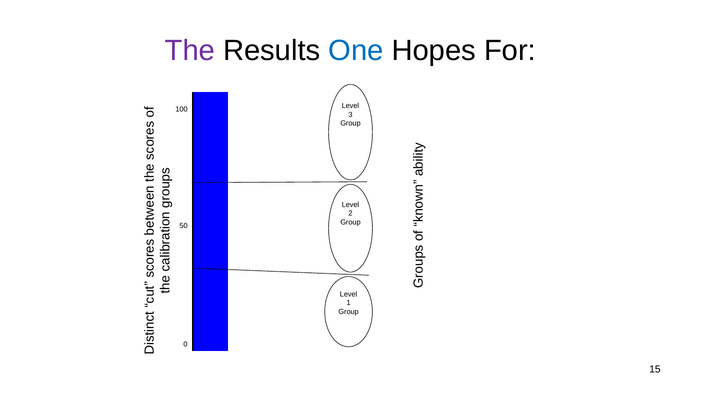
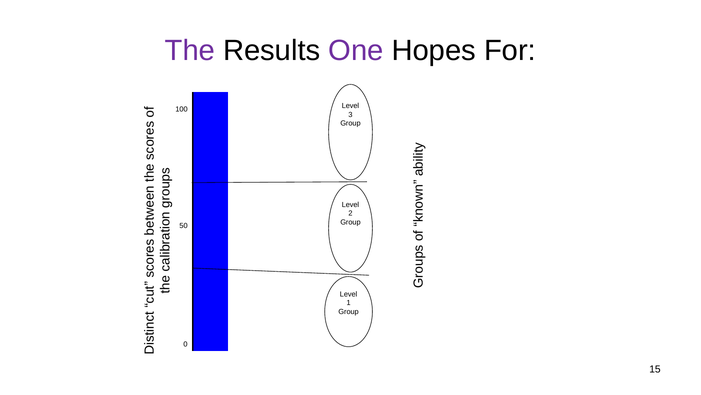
One colour: blue -> purple
